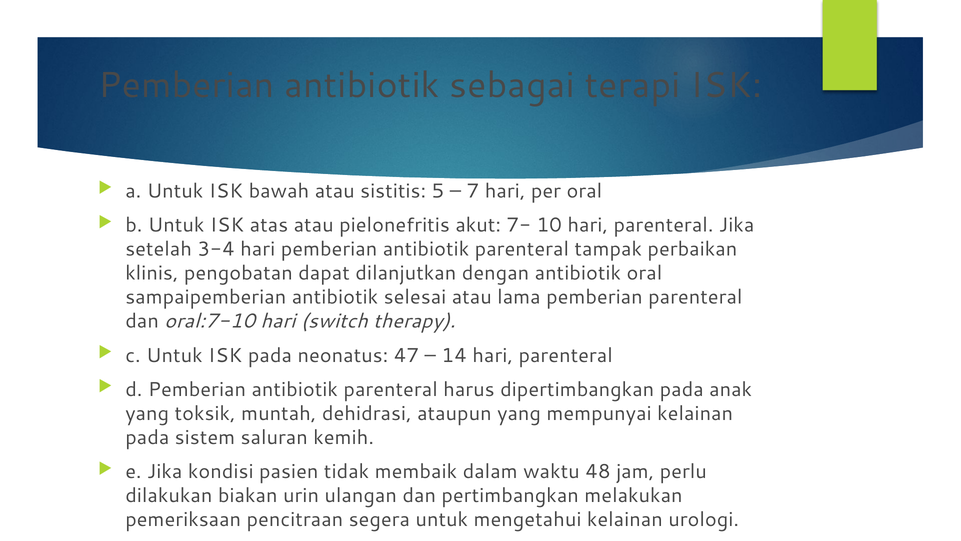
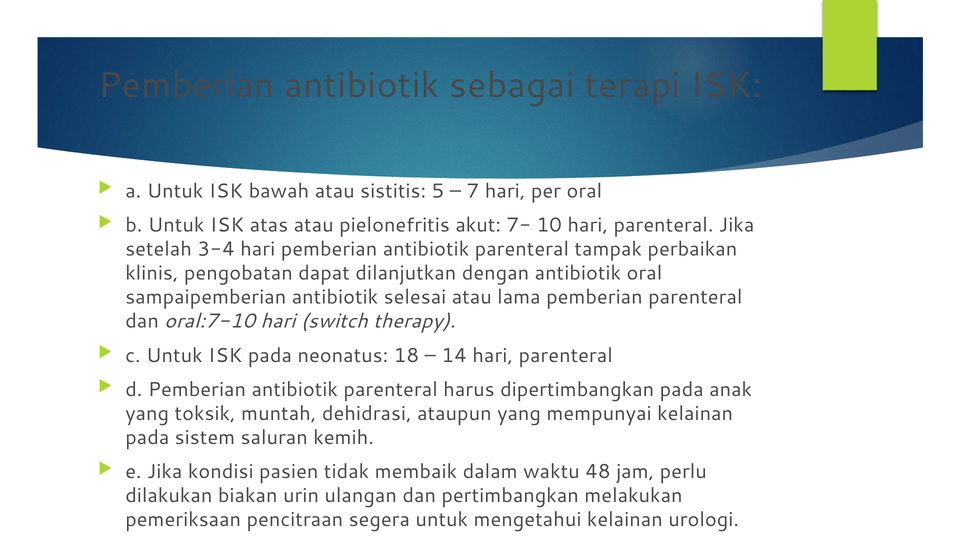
47: 47 -> 18
